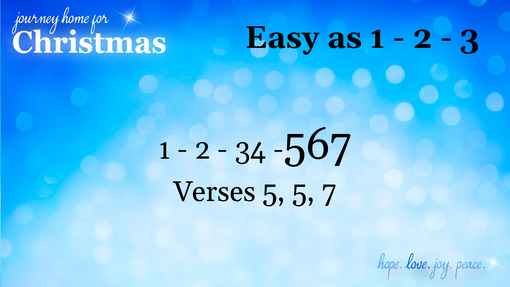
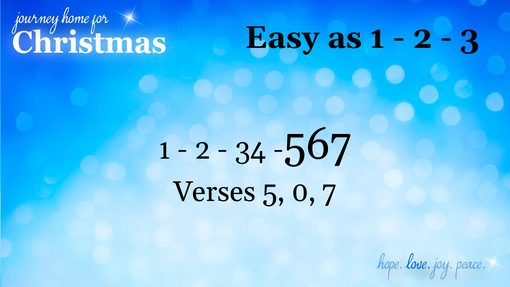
5 5: 5 -> 0
